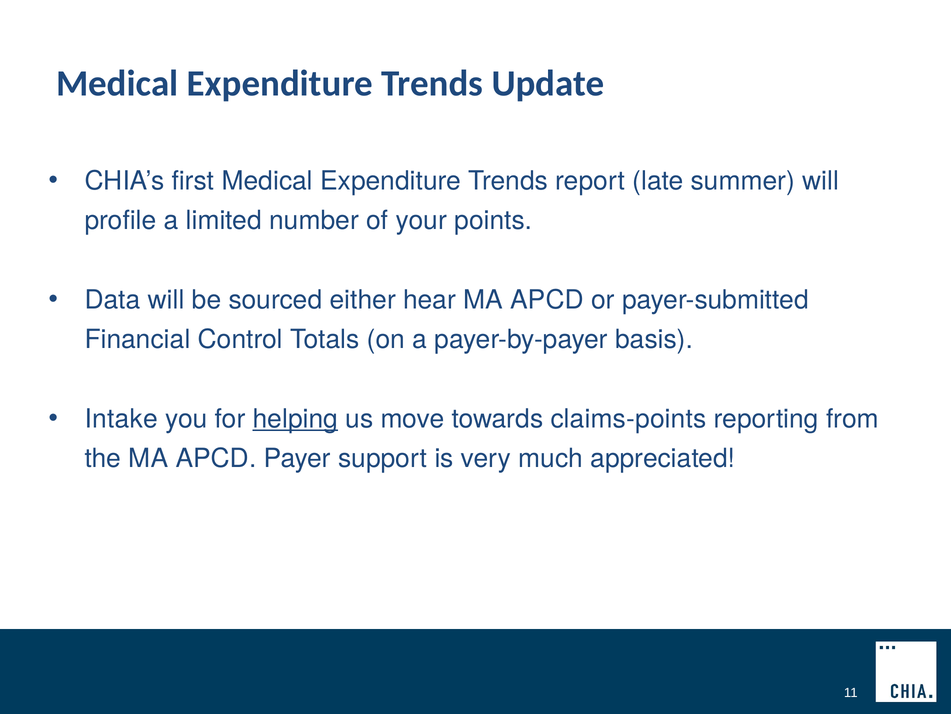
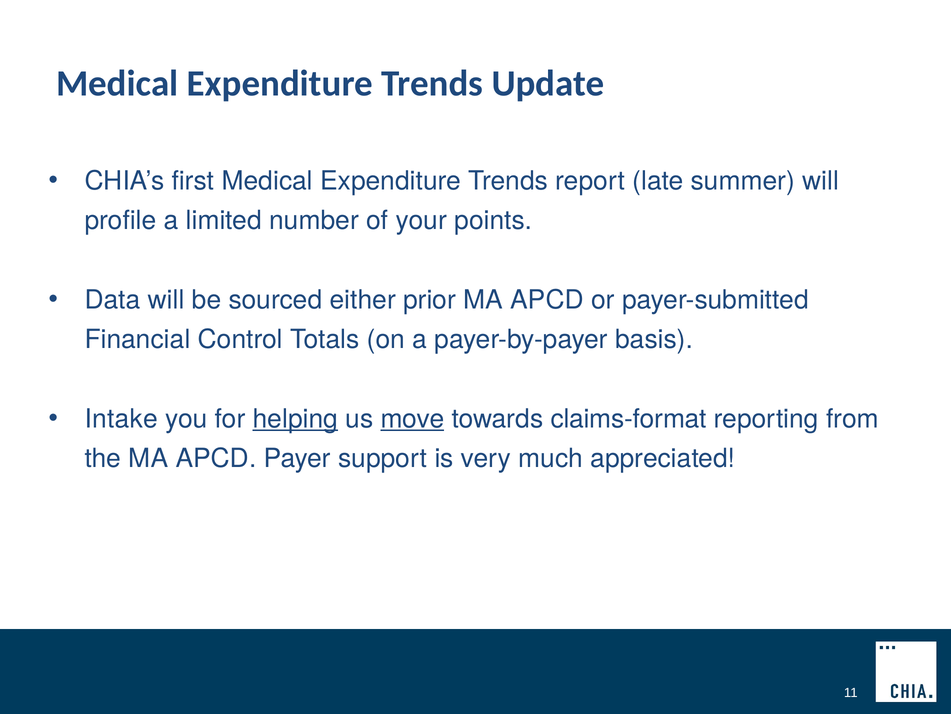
hear: hear -> prior
move underline: none -> present
claims-points: claims-points -> claims-format
